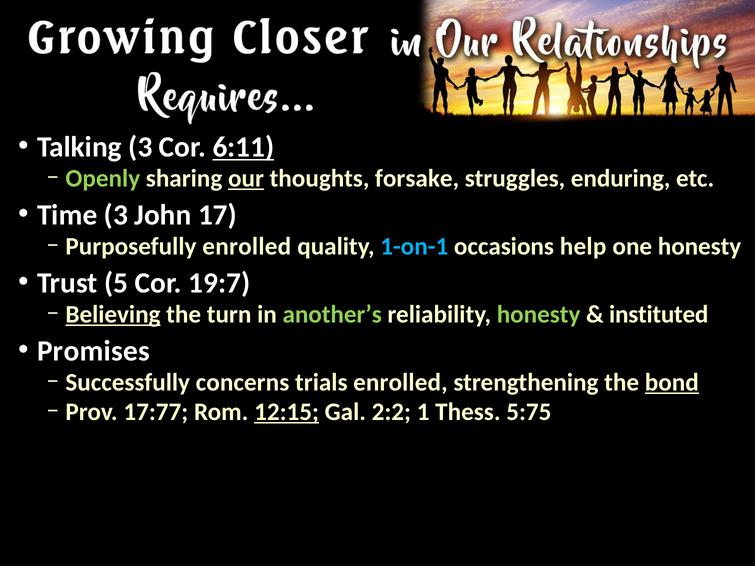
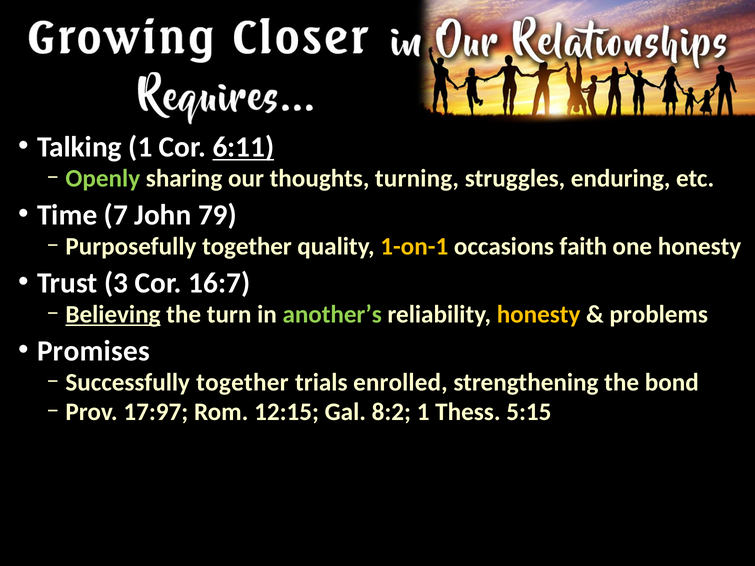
Talking 3: 3 -> 1
our underline: present -> none
forsake: forsake -> turning
Time 3: 3 -> 7
17: 17 -> 79
Purposefully enrolled: enrolled -> together
1-on-1 colour: light blue -> yellow
help: help -> faith
5: 5 -> 3
19:7: 19:7 -> 16:7
honesty at (539, 315) colour: light green -> yellow
instituted: instituted -> problems
Successfully concerns: concerns -> together
bond underline: present -> none
17:77: 17:77 -> 17:97
12:15 underline: present -> none
2:2: 2:2 -> 8:2
5:75: 5:75 -> 5:15
